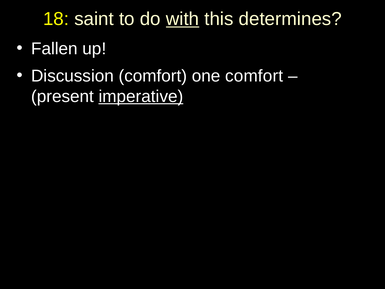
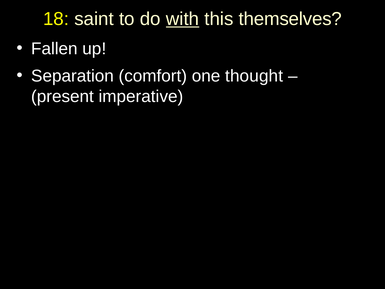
determines: determines -> themselves
Discussion: Discussion -> Separation
one comfort: comfort -> thought
imperative underline: present -> none
